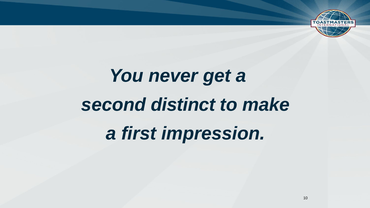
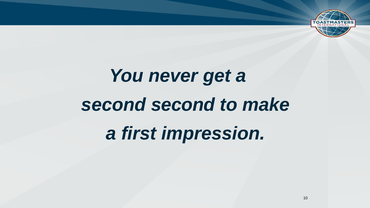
second distinct: distinct -> second
